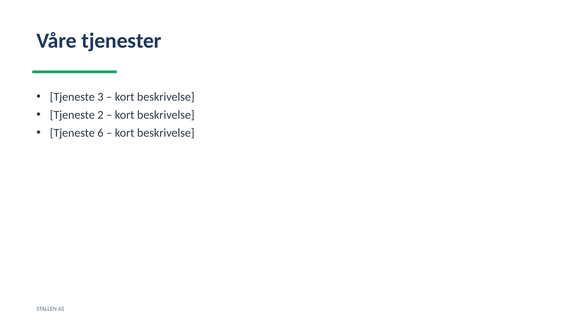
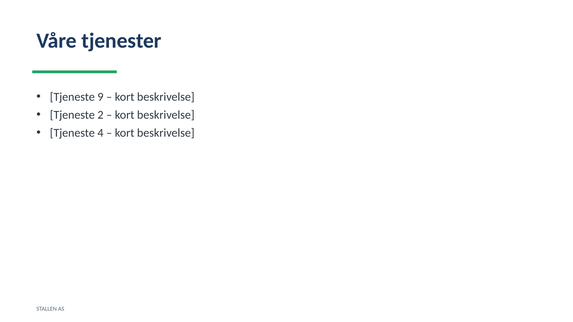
3: 3 -> 9
6: 6 -> 4
